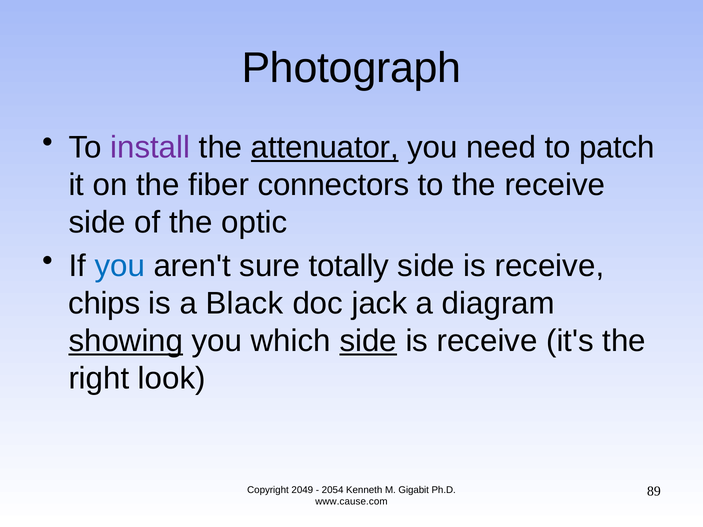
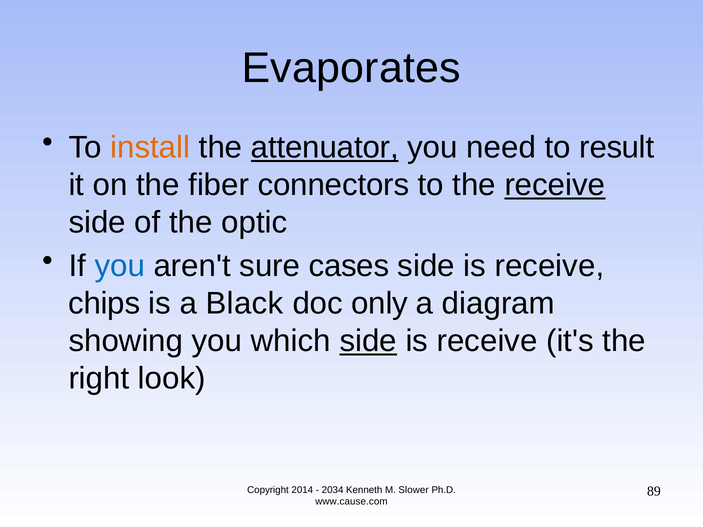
Photograph: Photograph -> Evaporates
install colour: purple -> orange
patch: patch -> result
receive at (555, 185) underline: none -> present
totally: totally -> cases
jack: jack -> only
showing underline: present -> none
2049: 2049 -> 2014
2054: 2054 -> 2034
Gigabit: Gigabit -> Slower
